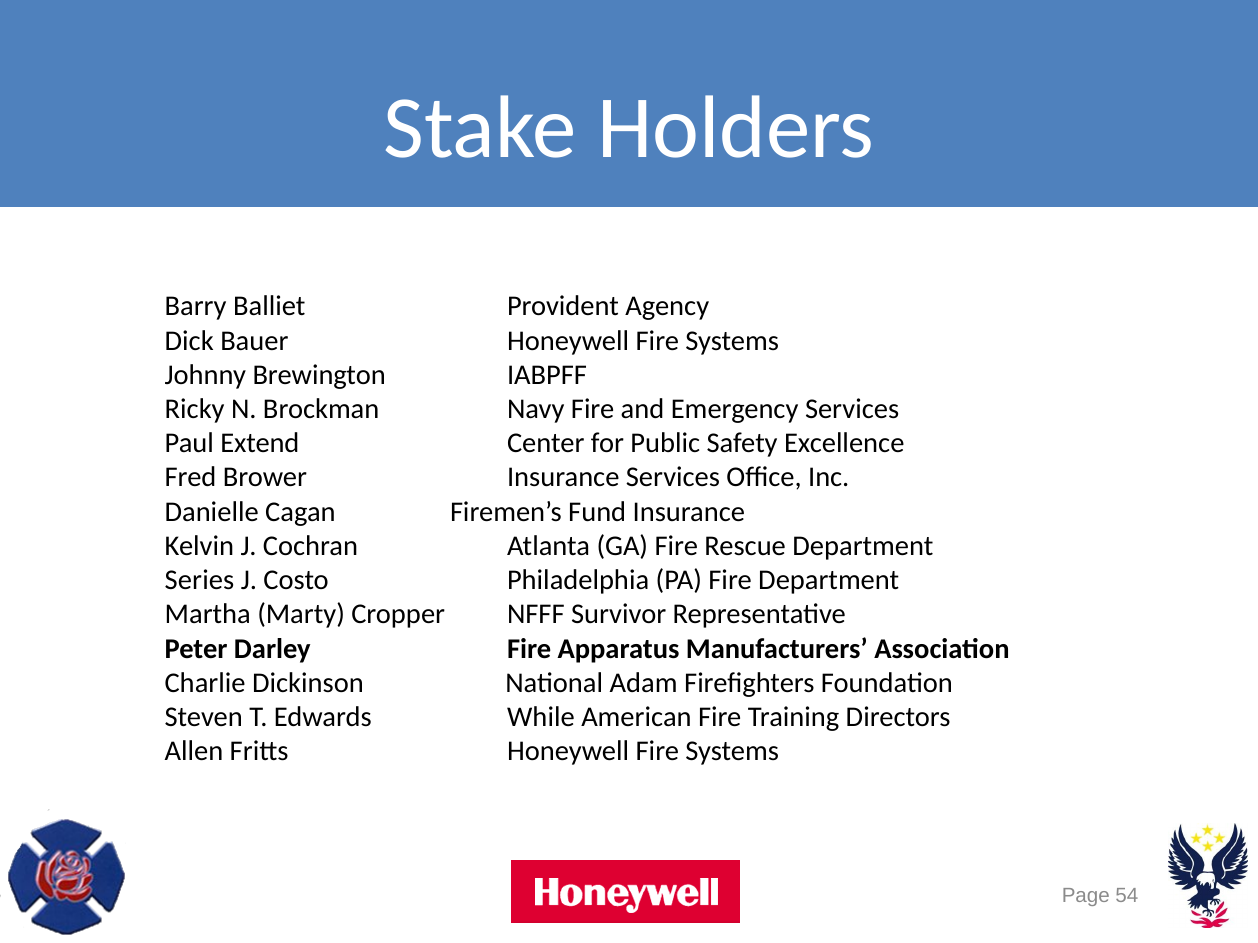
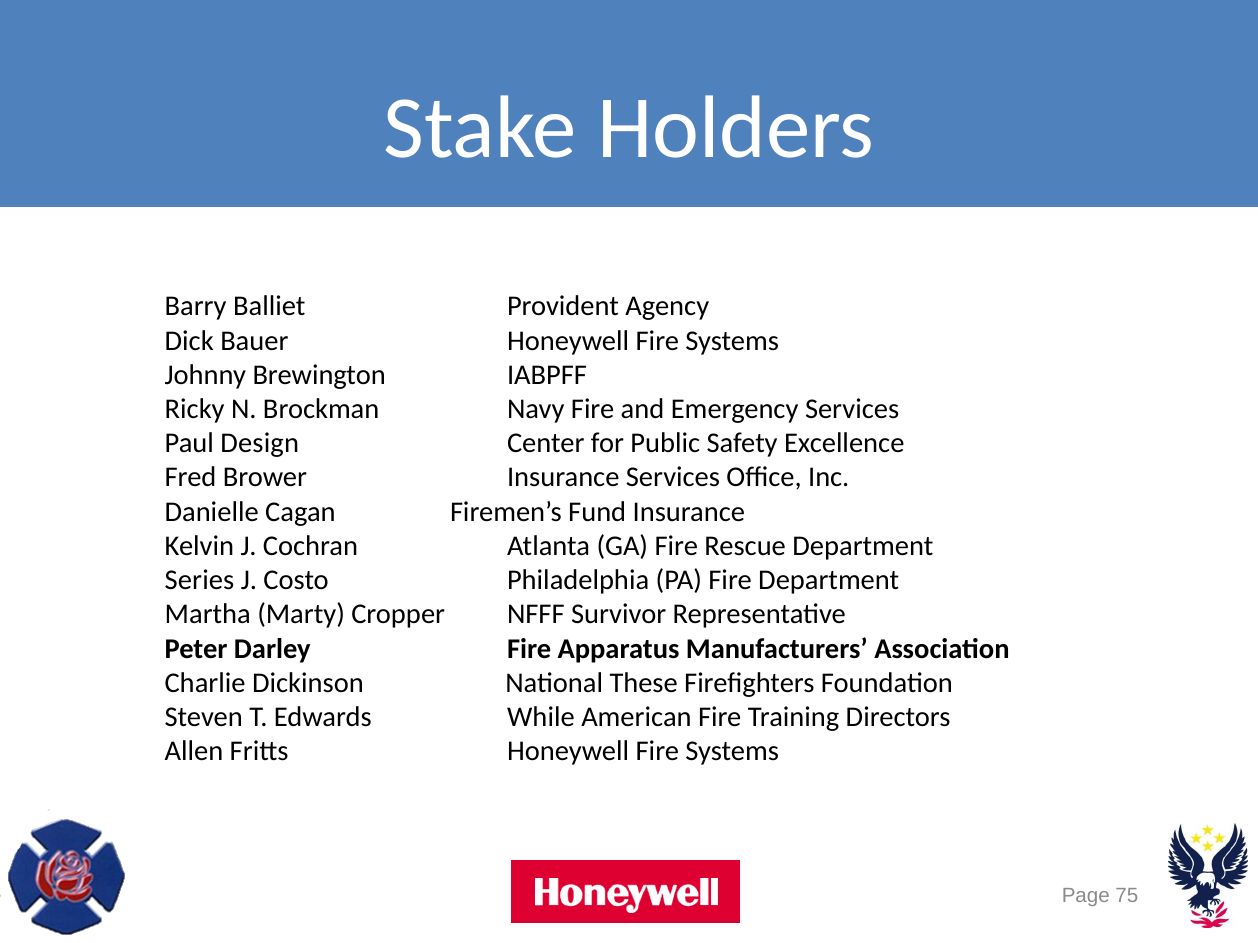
Extend: Extend -> Design
Adam: Adam -> These
54: 54 -> 75
